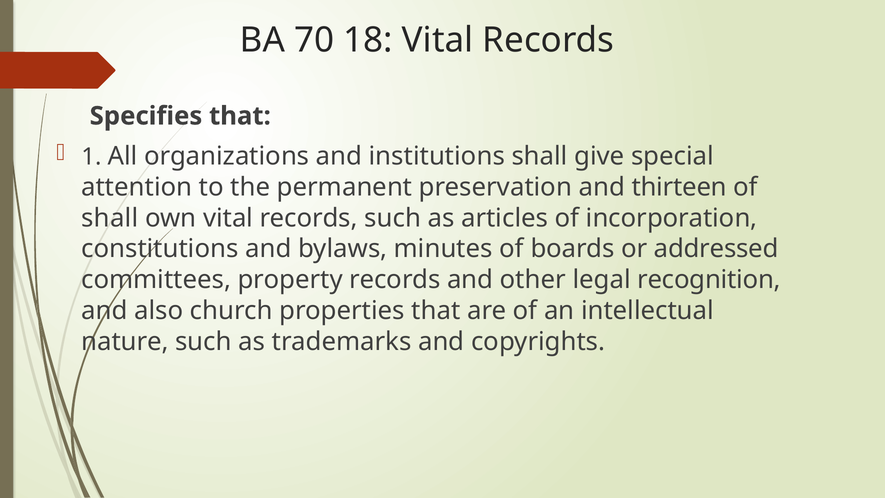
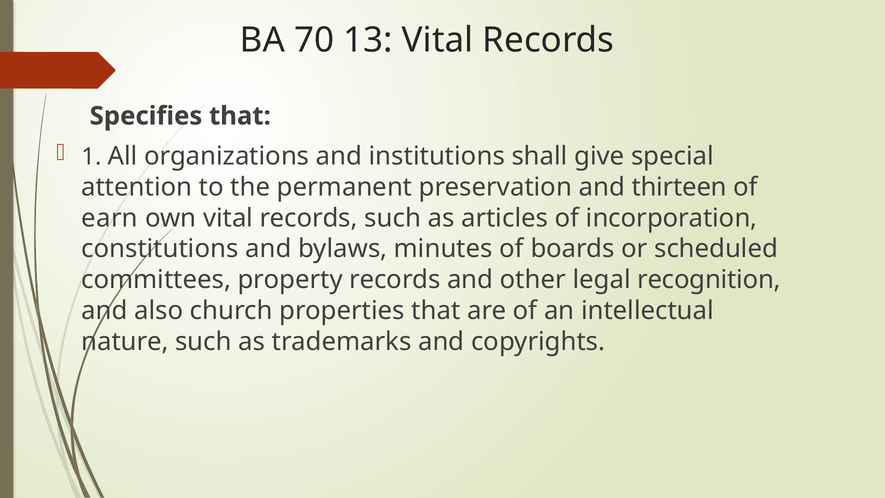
18: 18 -> 13
shall at (110, 218): shall -> earn
addressed: addressed -> scheduled
